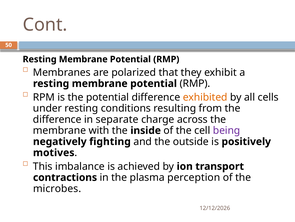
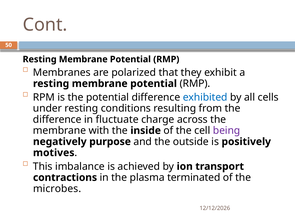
exhibited colour: orange -> blue
separate: separate -> fluctuate
fighting: fighting -> purpose
perception: perception -> terminated
